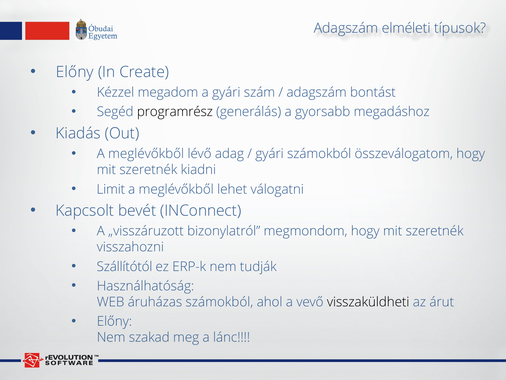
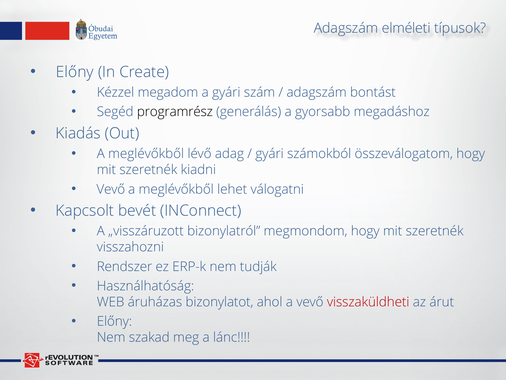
Limit at (111, 189): Limit -> Vevő
Szállítótól: Szállítótól -> Rendszer
áruházas számokból: számokból -> bizonylatot
visszaküldheti colour: black -> red
